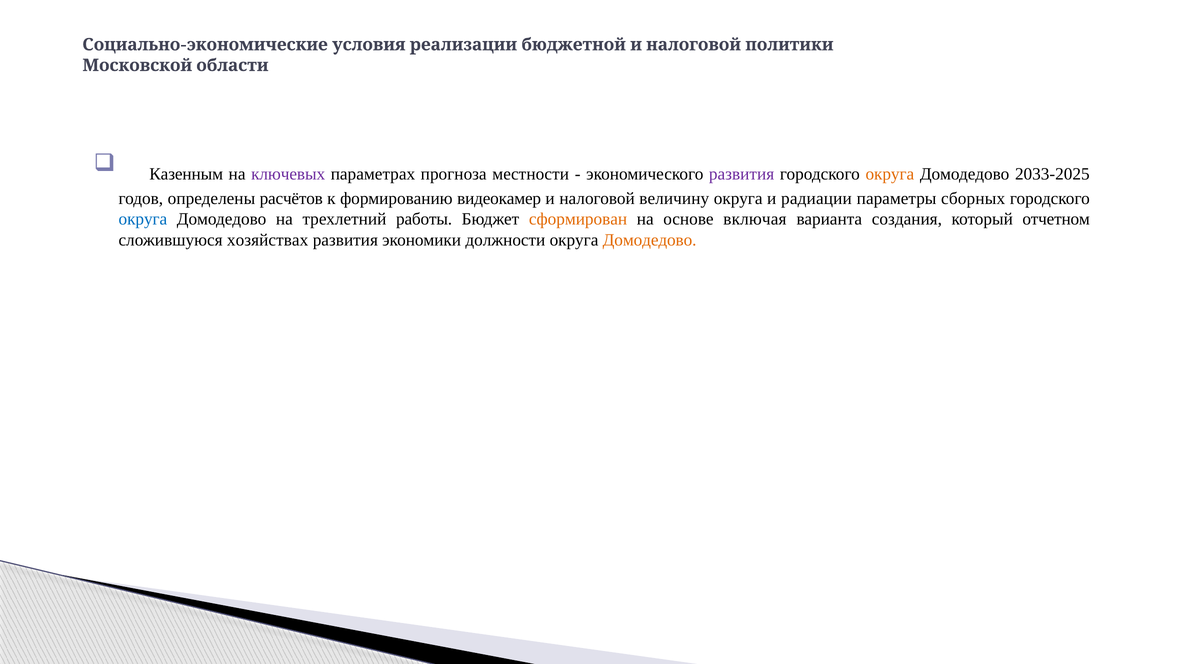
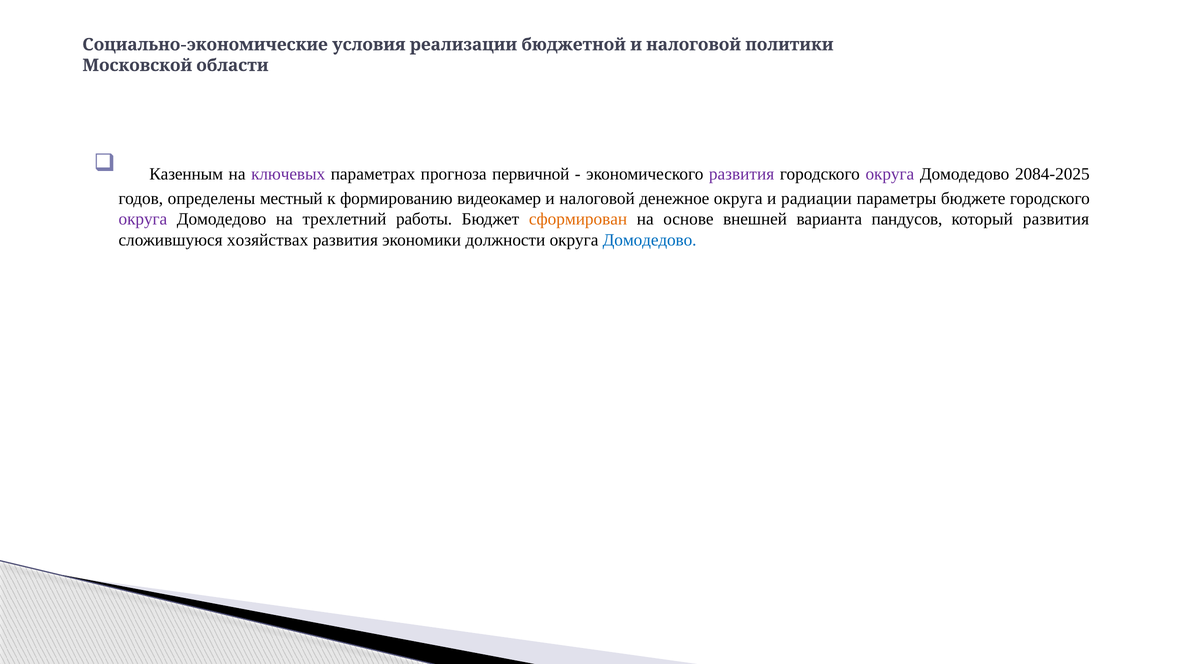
местности: местности -> первичной
округа at (890, 174) colour: orange -> purple
2033-2025: 2033-2025 -> 2084-2025
расчётов: расчётов -> местный
величину: величину -> денежное
сборных: сборных -> бюджете
округа at (143, 219) colour: blue -> purple
включая: включая -> внешней
создания: создания -> пандусов
который отчетном: отчетном -> развития
Домодедово at (650, 240) colour: orange -> blue
